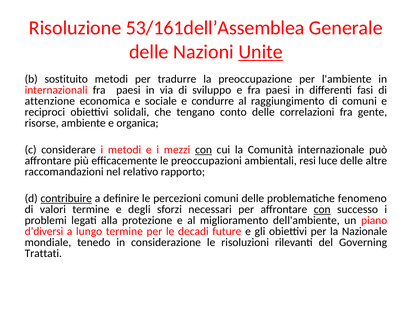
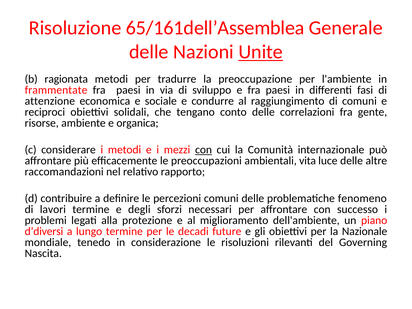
53/161dell’Assemblea: 53/161dell’Assemblea -> 65/161dell’Assemblea
sostituito: sostituito -> ragionata
internazionali: internazionali -> frammentate
resi: resi -> vita
contribuire underline: present -> none
valori: valori -> lavori
con at (322, 209) underline: present -> none
Trattati: Trattati -> Nascita
